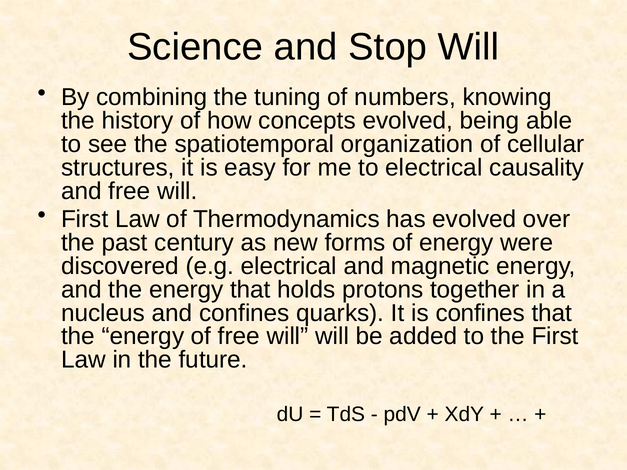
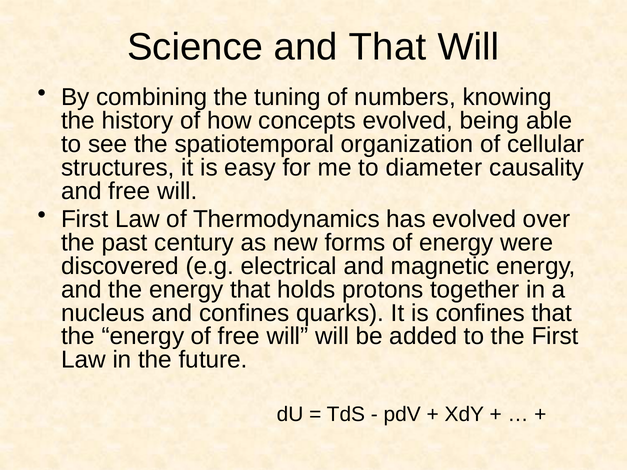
and Stop: Stop -> That
to electrical: electrical -> diameter
